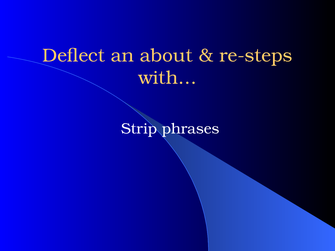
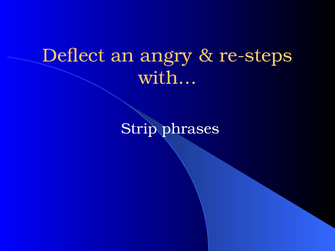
about: about -> angry
